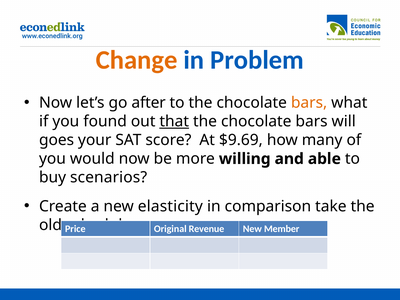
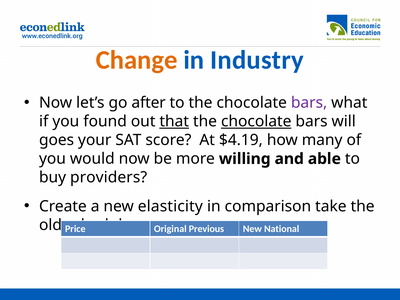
Problem: Problem -> Industry
bars at (309, 103) colour: orange -> purple
chocolate at (256, 121) underline: none -> present
$9.69: $9.69 -> $4.19
scenarios: scenarios -> providers
Revenue: Revenue -> Previous
Member: Member -> National
